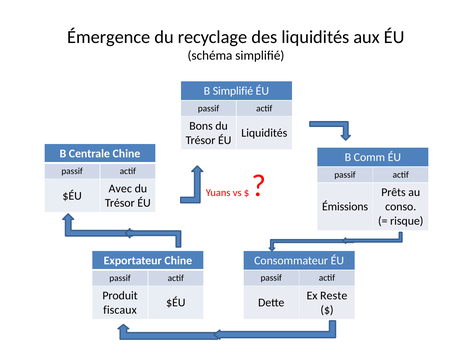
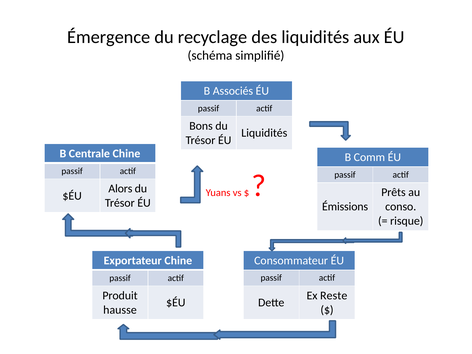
B Simplifié: Simplifié -> Associés
Avec: Avec -> Alors
fiscaux: fiscaux -> hausse
